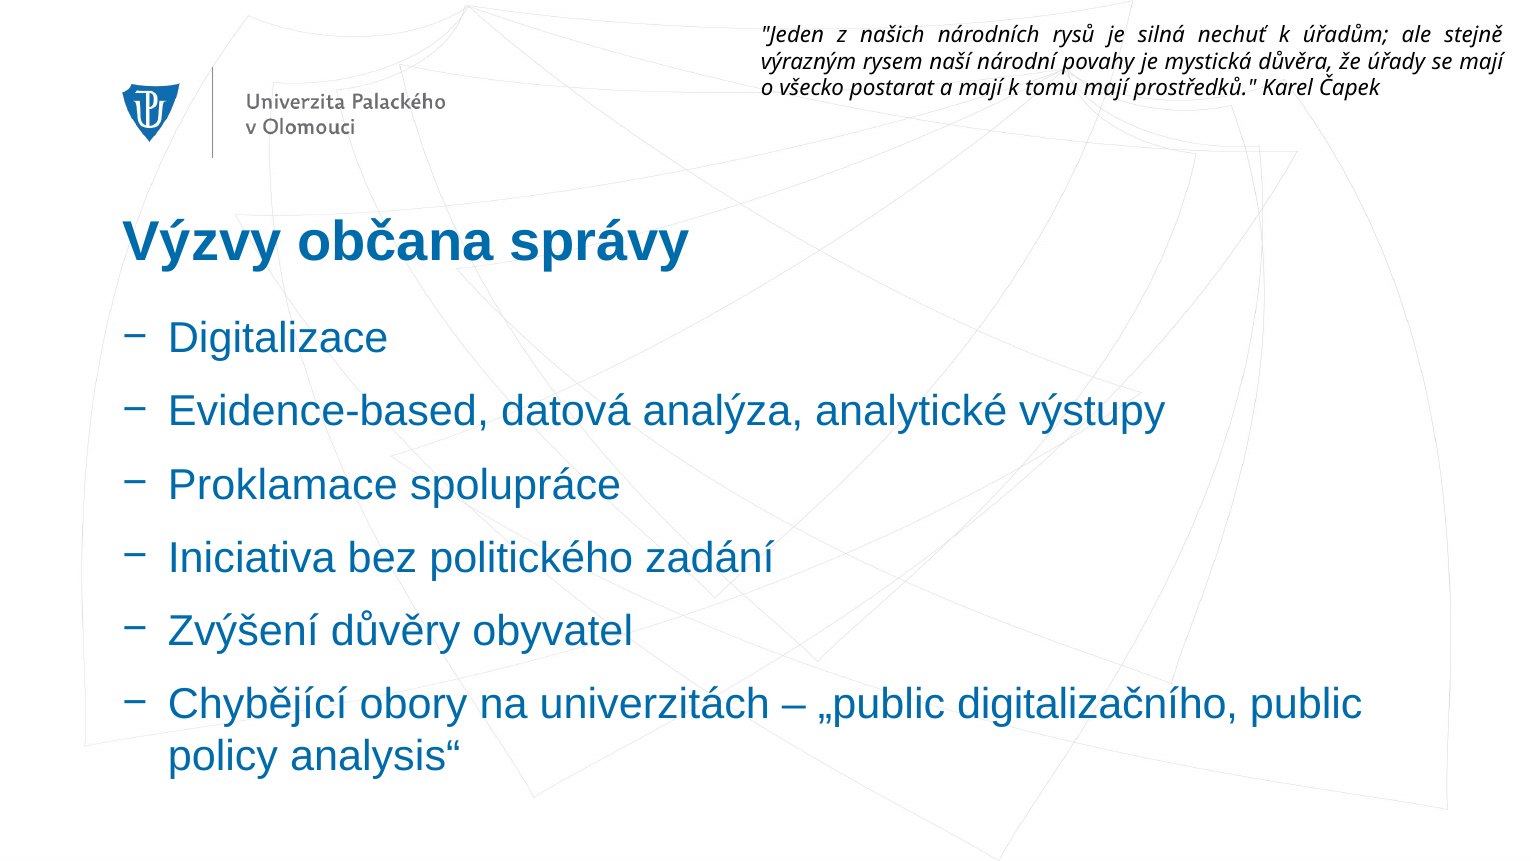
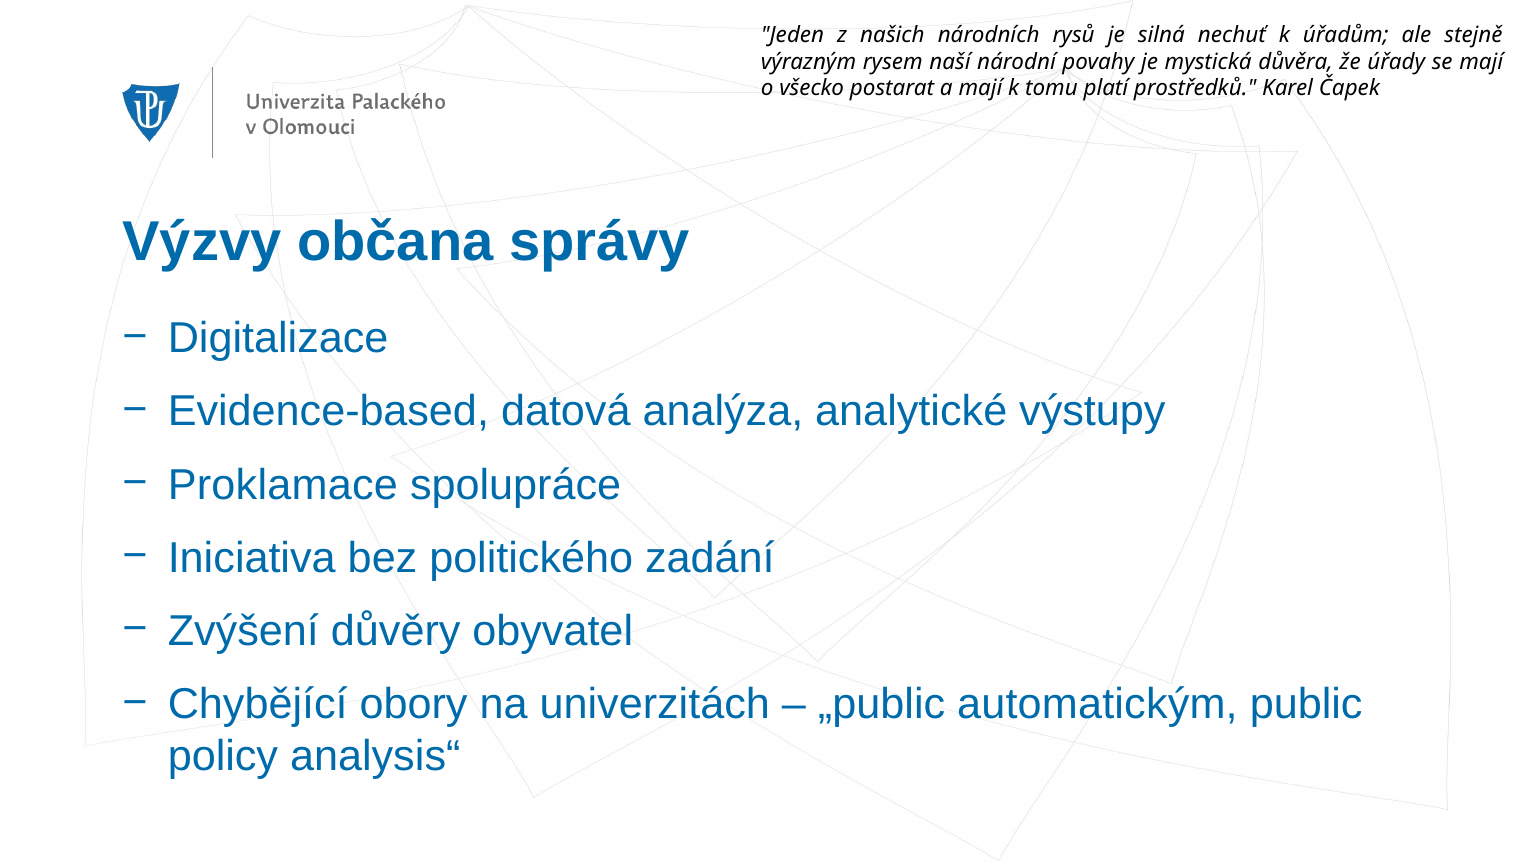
tomu mají: mají -> platí
digitalizačního: digitalizačního -> automatickým
